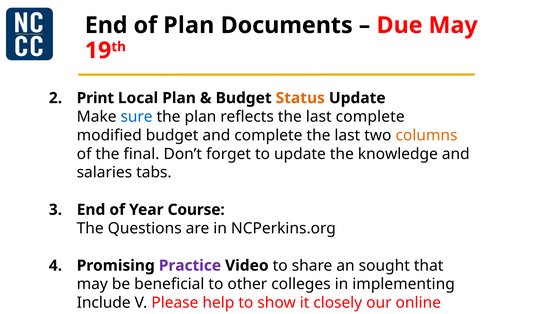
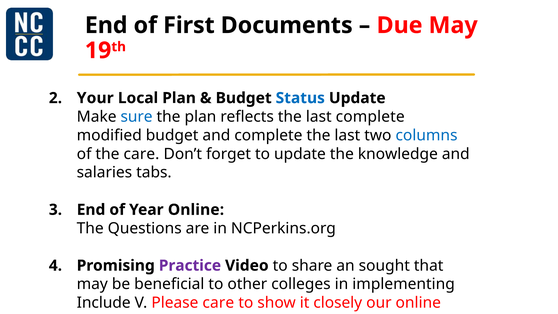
of Plan: Plan -> First
Print: Print -> Your
Status colour: orange -> blue
columns colour: orange -> blue
the final: final -> care
Year Course: Course -> Online
Please help: help -> care
